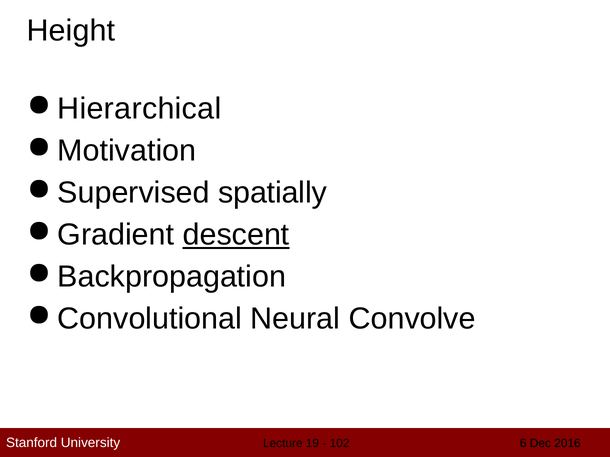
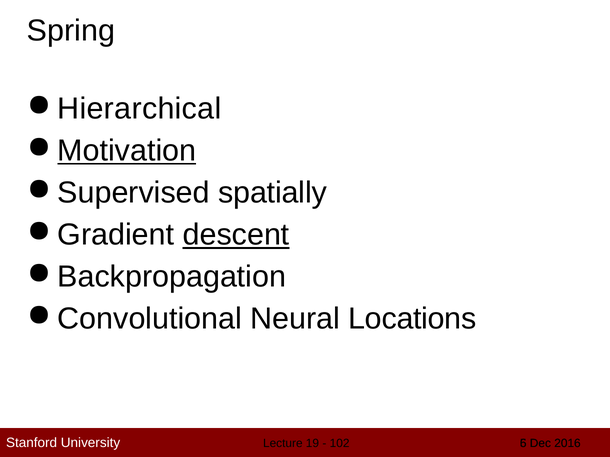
Height: Height -> Spring
Motivation underline: none -> present
Convolve: Convolve -> Locations
